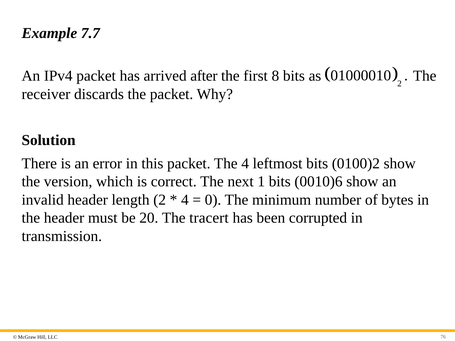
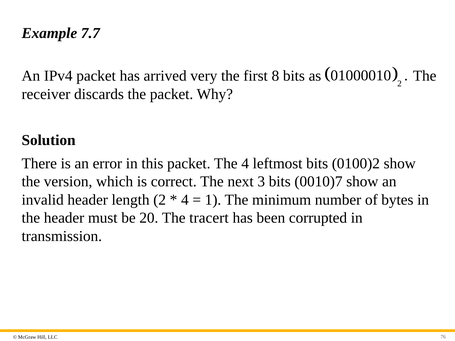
after: after -> very
1: 1 -> 3
0010)6: 0010)6 -> 0010)7
0: 0 -> 1
